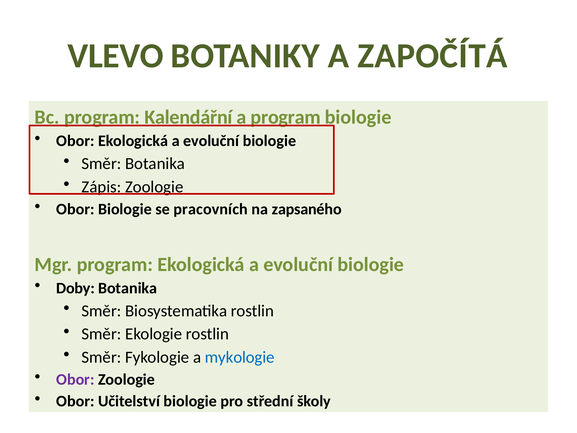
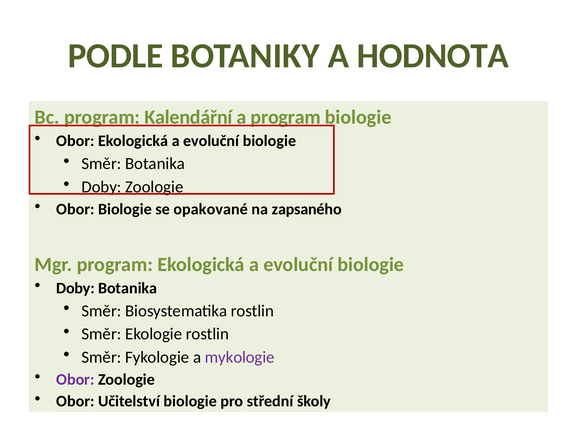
VLEVO: VLEVO -> PODLE
ZAPOČÍTÁ: ZAPOČÍTÁ -> HODNOTA
Zápis at (101, 187): Zápis -> Doby
pracovních: pracovních -> opakované
mykologie colour: blue -> purple
